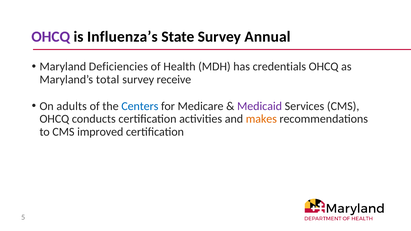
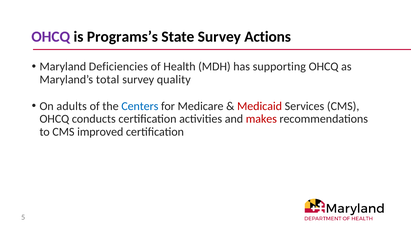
Influenza’s: Influenza’s -> Programs’s
Annual: Annual -> Actions
credentials: credentials -> supporting
receive: receive -> quality
Medicaid colour: purple -> red
makes colour: orange -> red
